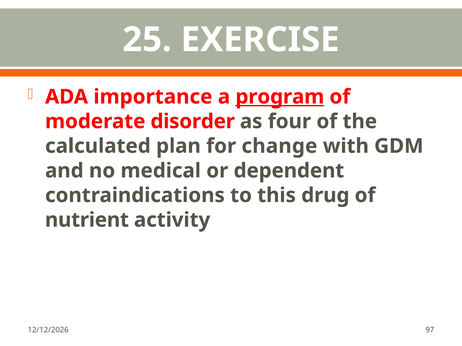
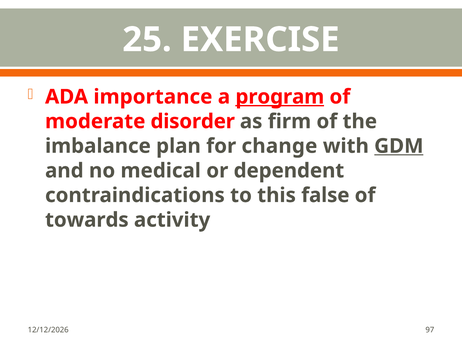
four: four -> firm
calculated: calculated -> imbalance
GDM underline: none -> present
drug: drug -> false
nutrient: nutrient -> towards
